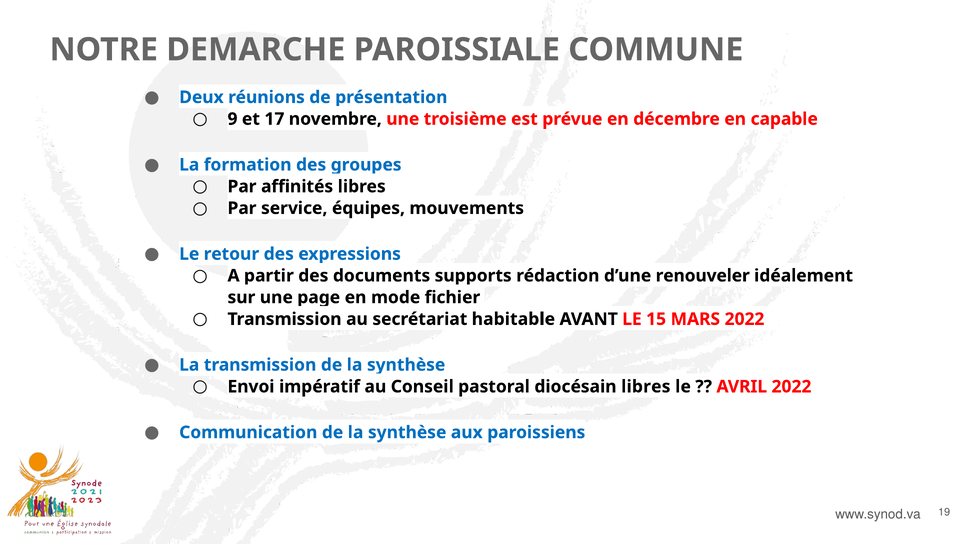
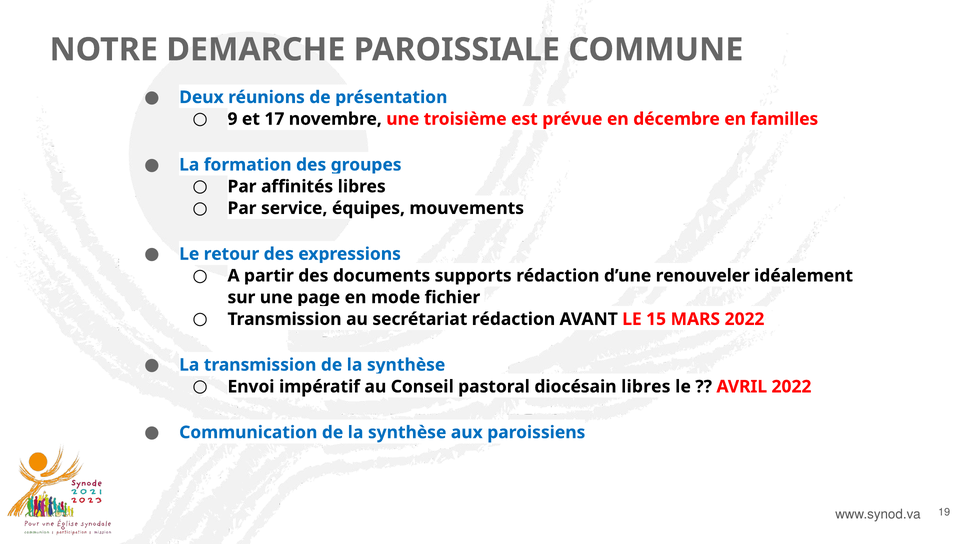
capable: capable -> familles
secrétariat habitable: habitable -> rédaction
